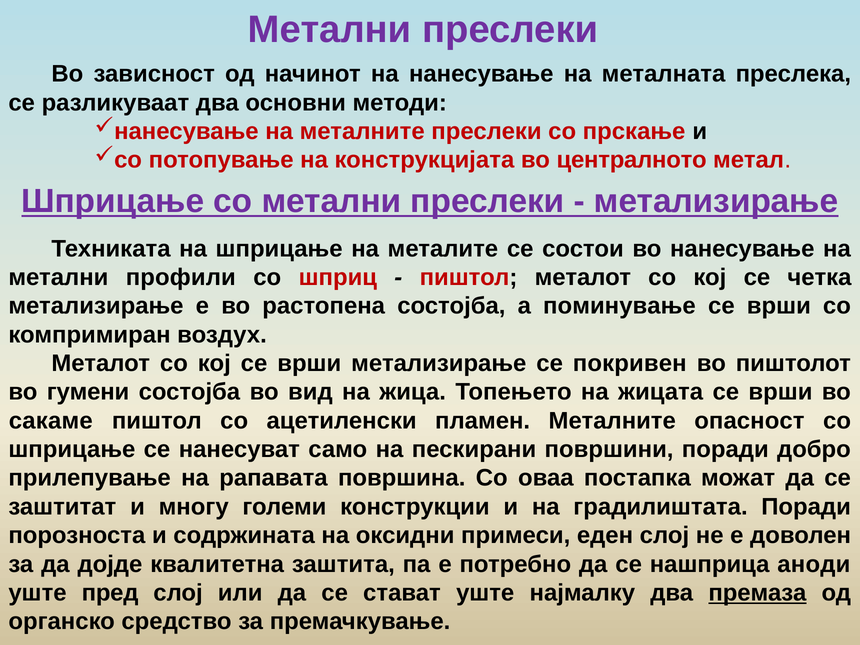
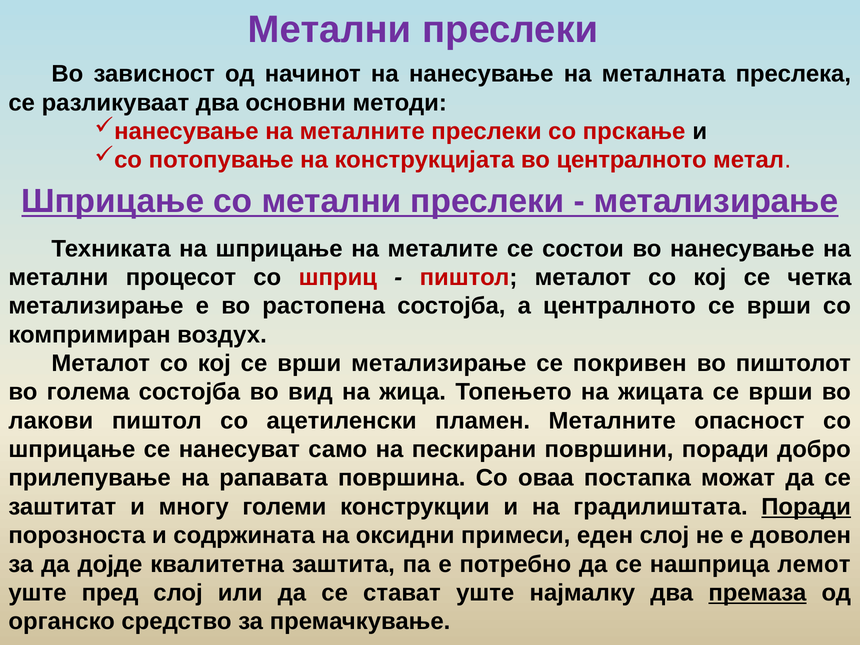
профили: профили -> процесот
а поминување: поминување -> централното
гумени: гумени -> голема
сакаме: сакаме -> лакови
Поради at (806, 507) underline: none -> present
аноди: аноди -> лемот
